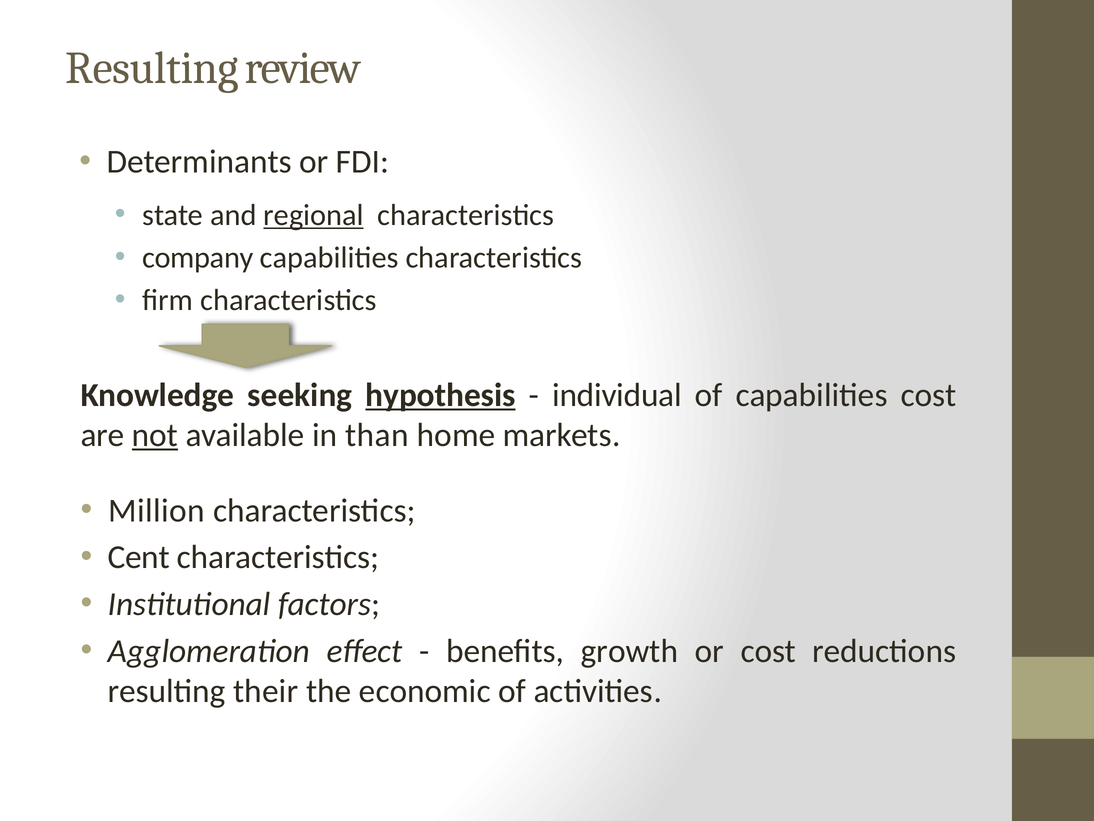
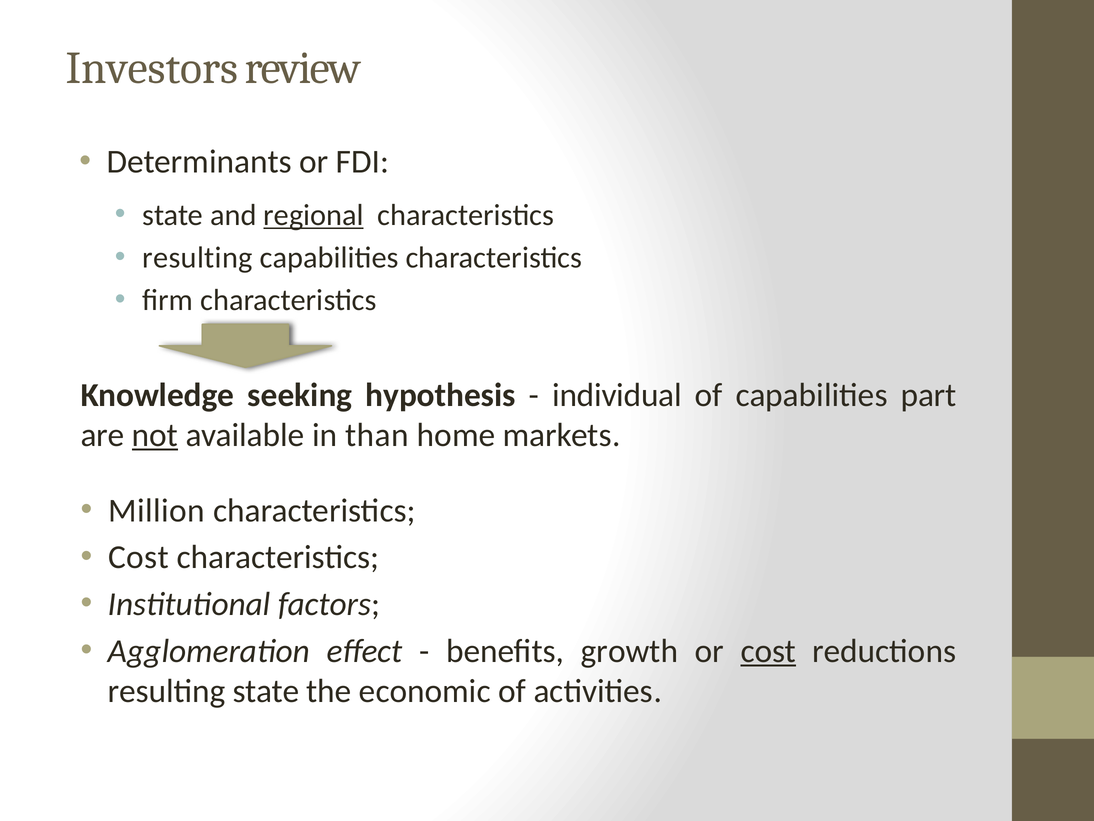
Resulting at (152, 68): Resulting -> Investors
company at (198, 258): company -> resulting
hypothesis underline: present -> none
capabilities cost: cost -> part
Cent at (139, 557): Cent -> Cost
cost at (768, 651) underline: none -> present
resulting their: their -> state
